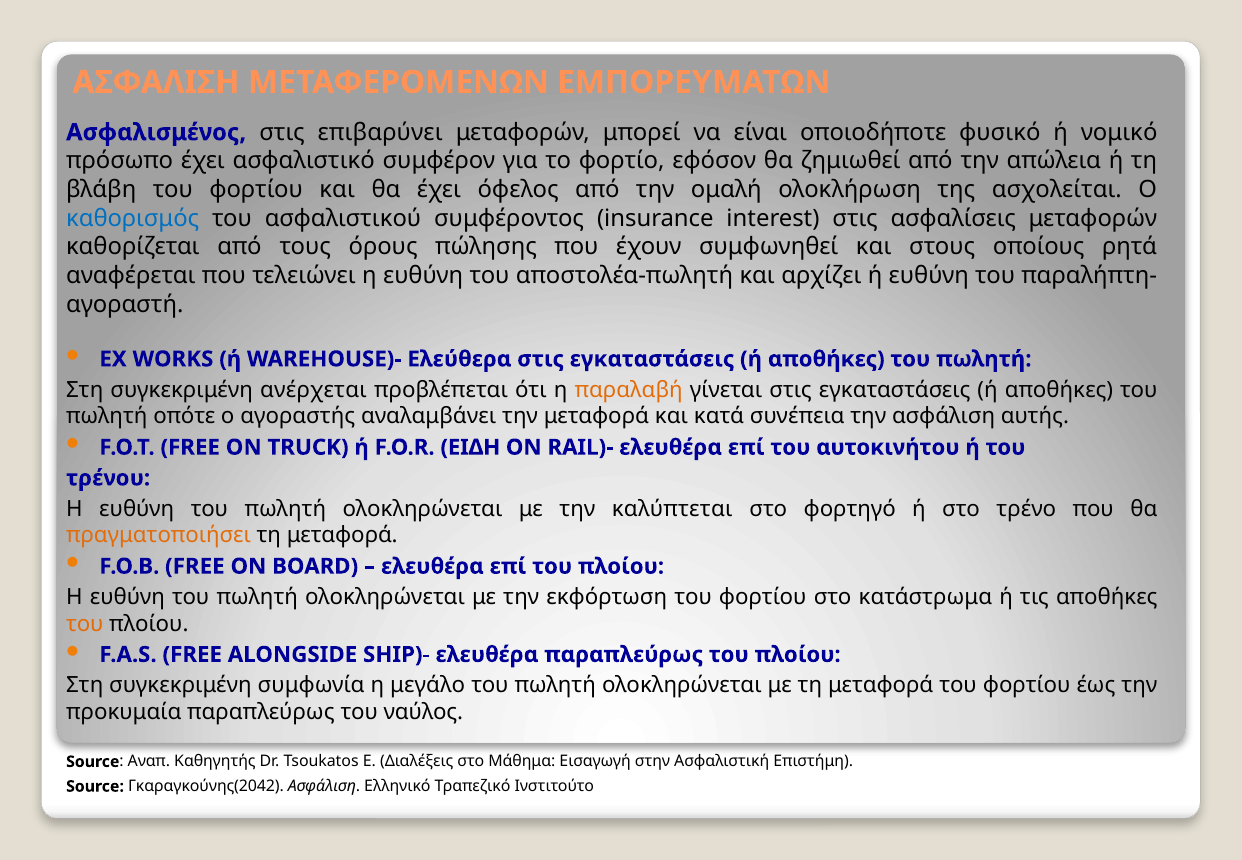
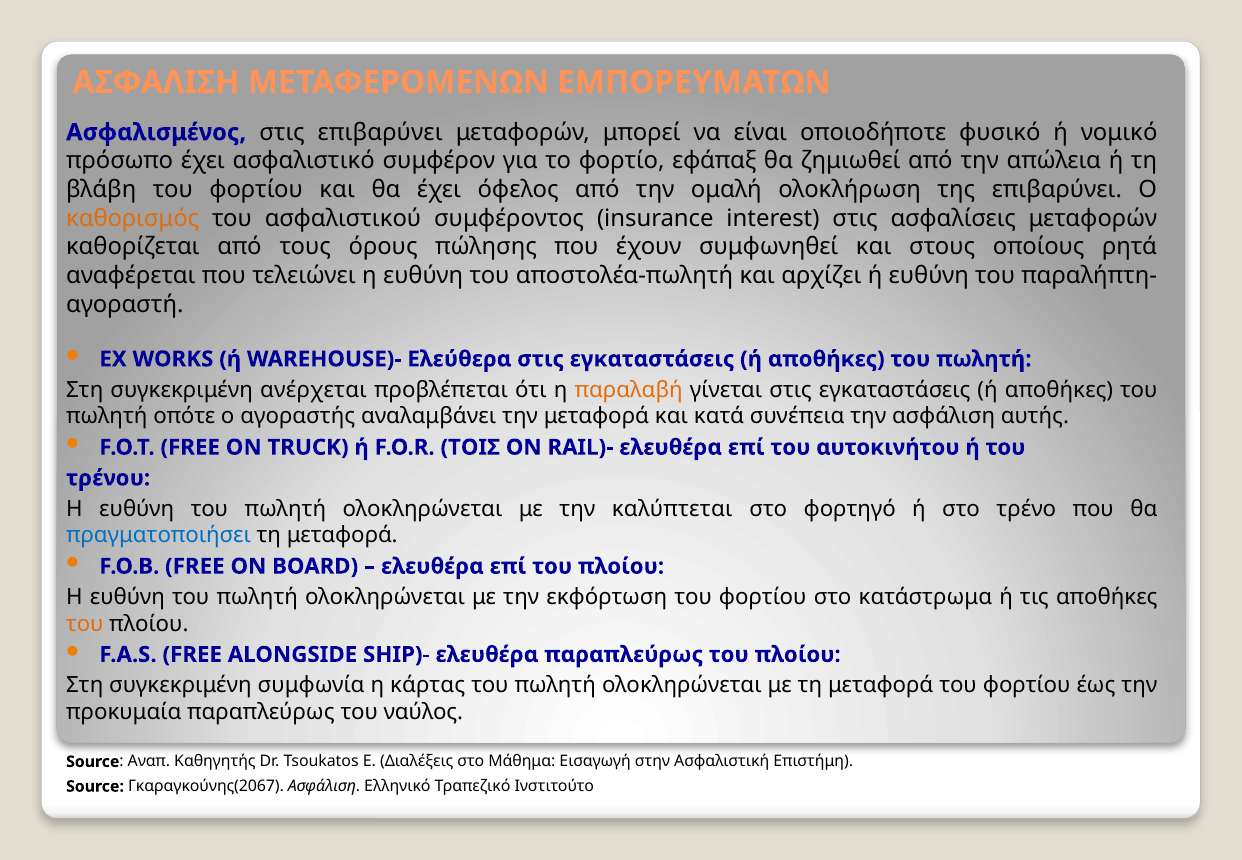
εφόσον: εφόσον -> εφάπαξ
της ασχολείται: ασχολείται -> επιβαρύνει
καθορισμός colour: blue -> orange
ΕΙΔΗ: ΕΙΔΗ -> ΤΟΙΣ
πραγματοποιήσει colour: orange -> blue
μεγάλο: μεγάλο -> κάρτας
Γκαραγκούνης(2042: Γκαραγκούνης(2042 -> Γκαραγκούνης(2067
